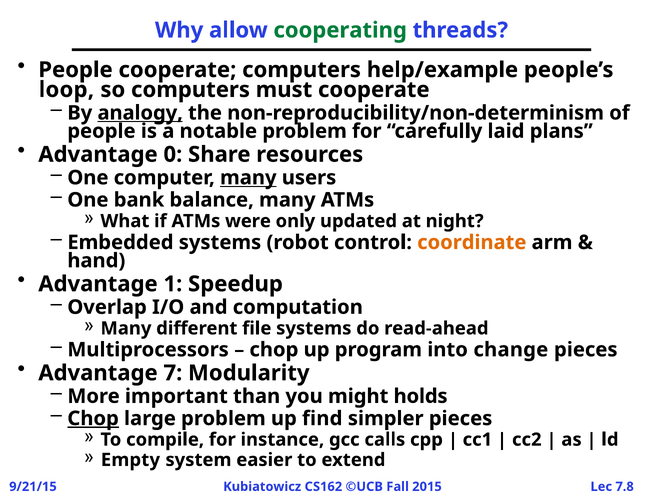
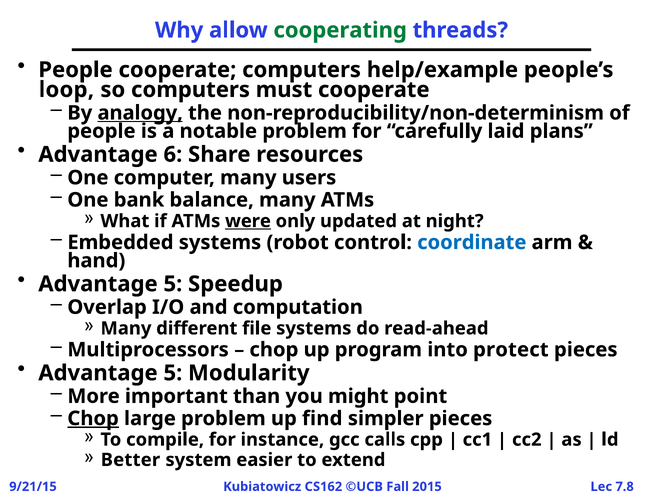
0: 0 -> 6
many at (248, 178) underline: present -> none
were underline: none -> present
coordinate colour: orange -> blue
1 at (173, 284): 1 -> 5
change: change -> protect
7 at (173, 373): 7 -> 5
holds: holds -> point
Empty: Empty -> Better
